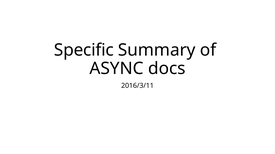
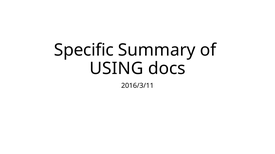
ASYNC: ASYNC -> USING
